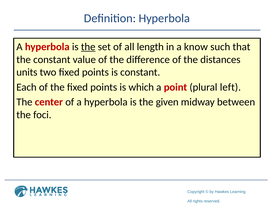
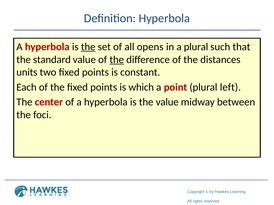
length: length -> opens
a know: know -> plural
the constant: constant -> standard
the at (117, 60) underline: none -> present
the given: given -> value
